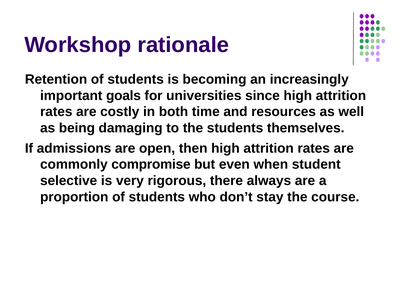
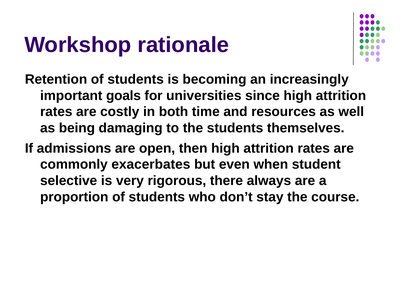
compromise: compromise -> exacerbates
